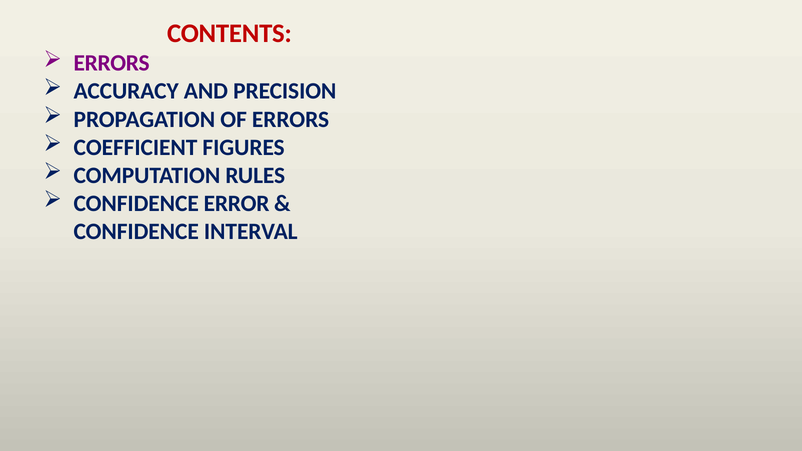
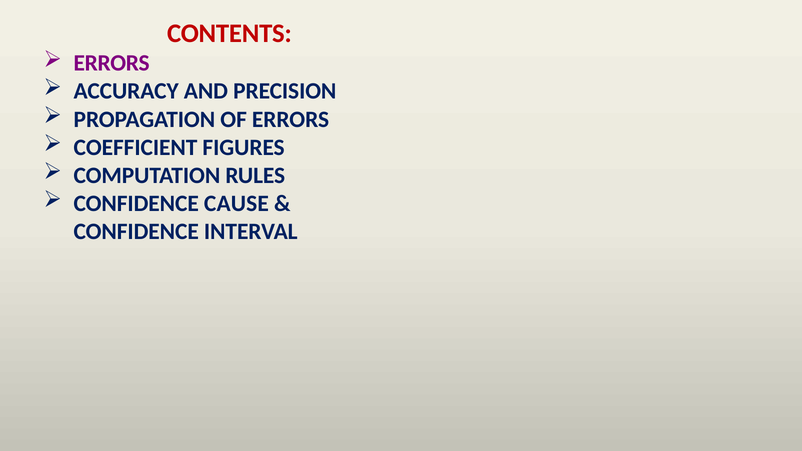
ERROR: ERROR -> CAUSE
